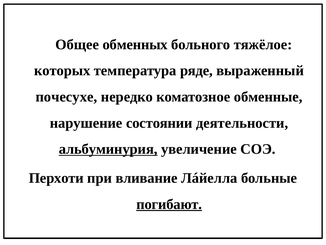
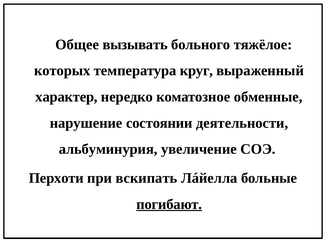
обменных: обменных -> вызывать
ряде: ряде -> круг
почесухе: почесухе -> характер
альбуминурия underline: present -> none
вливание: вливание -> вскипать
